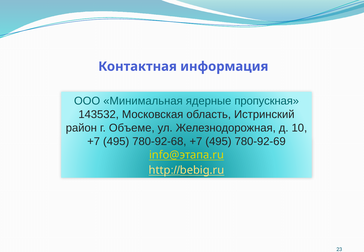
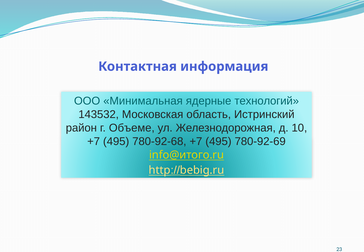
пропускная: пропускная -> технологий
info@этапа.ru: info@этапа.ru -> info@итого.ru
